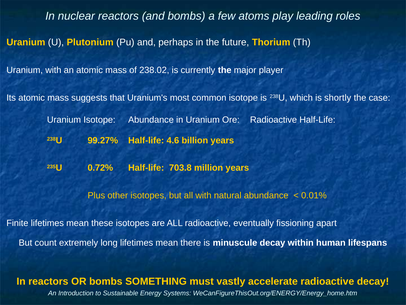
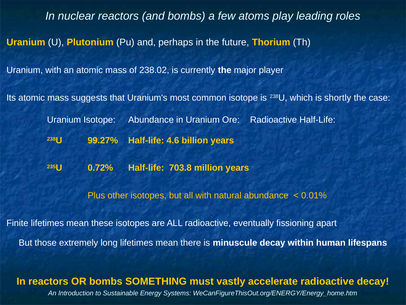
count: count -> those
